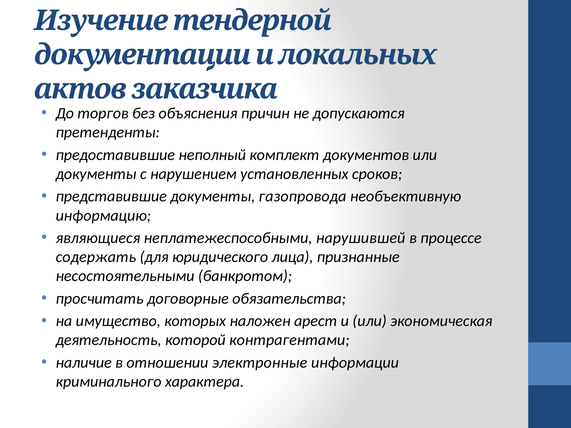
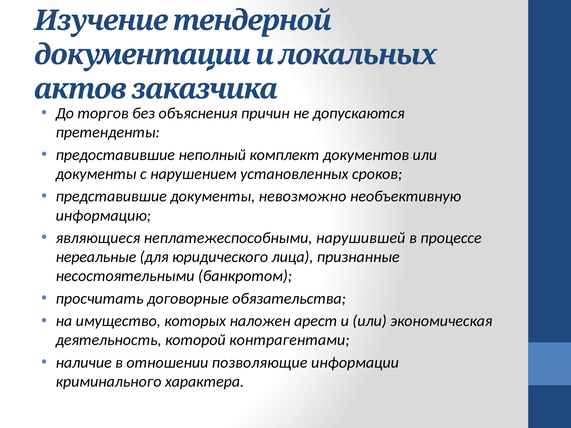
газопровода: газопровода -> невозможно
содержать: содержать -> нереальные
электронные: электронные -> позволяющие
